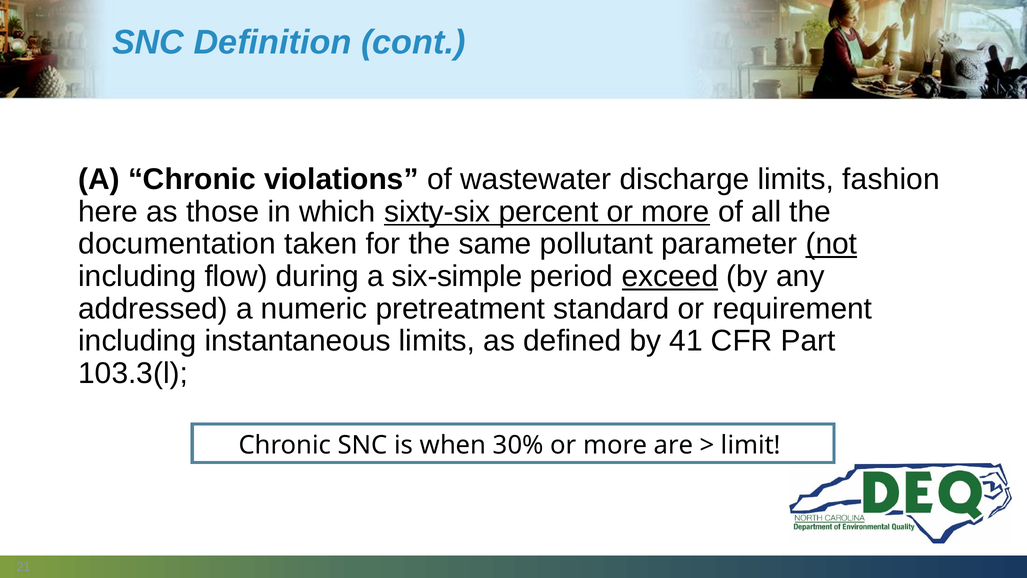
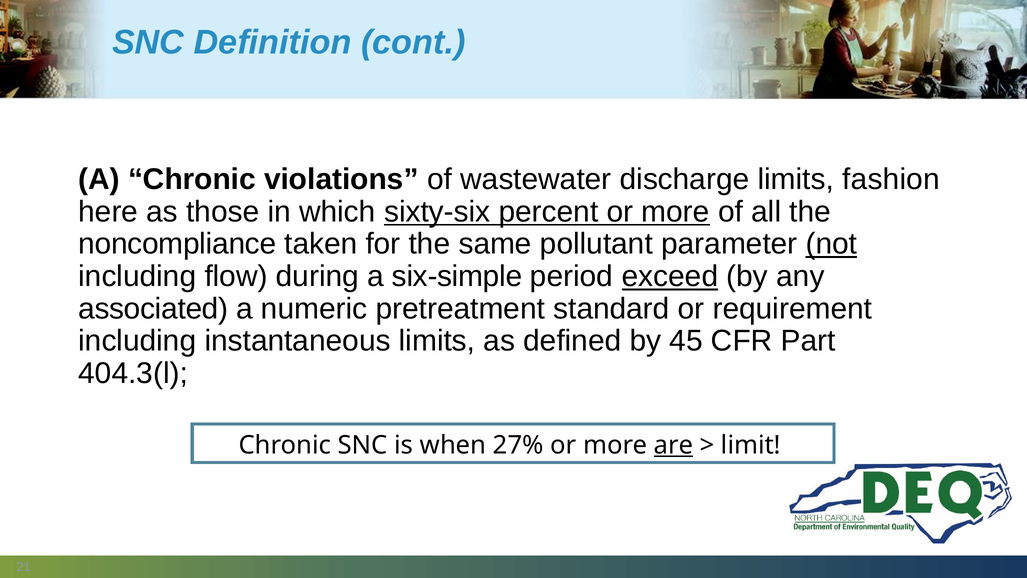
documentation: documentation -> noncompliance
addressed: addressed -> associated
41: 41 -> 45
103.3(l: 103.3(l -> 404.3(l
30%: 30% -> 27%
are underline: none -> present
